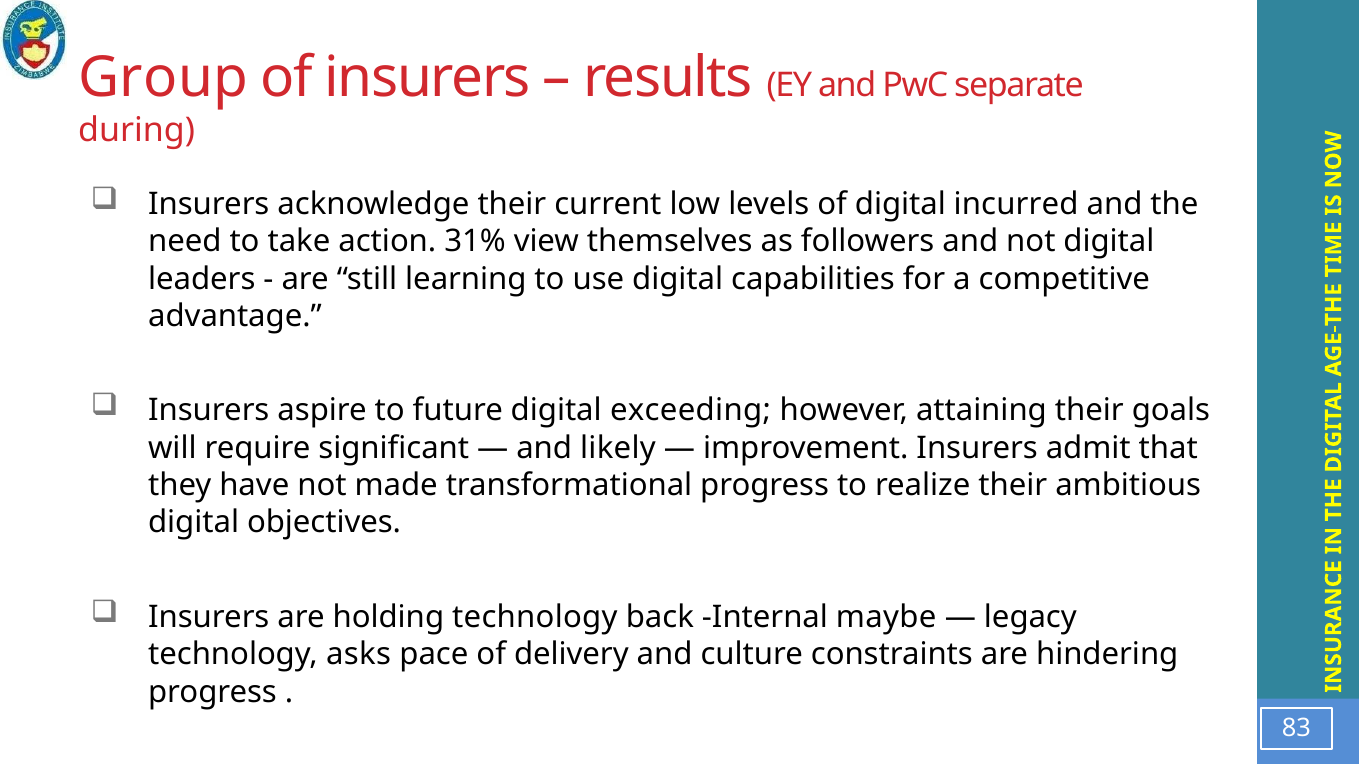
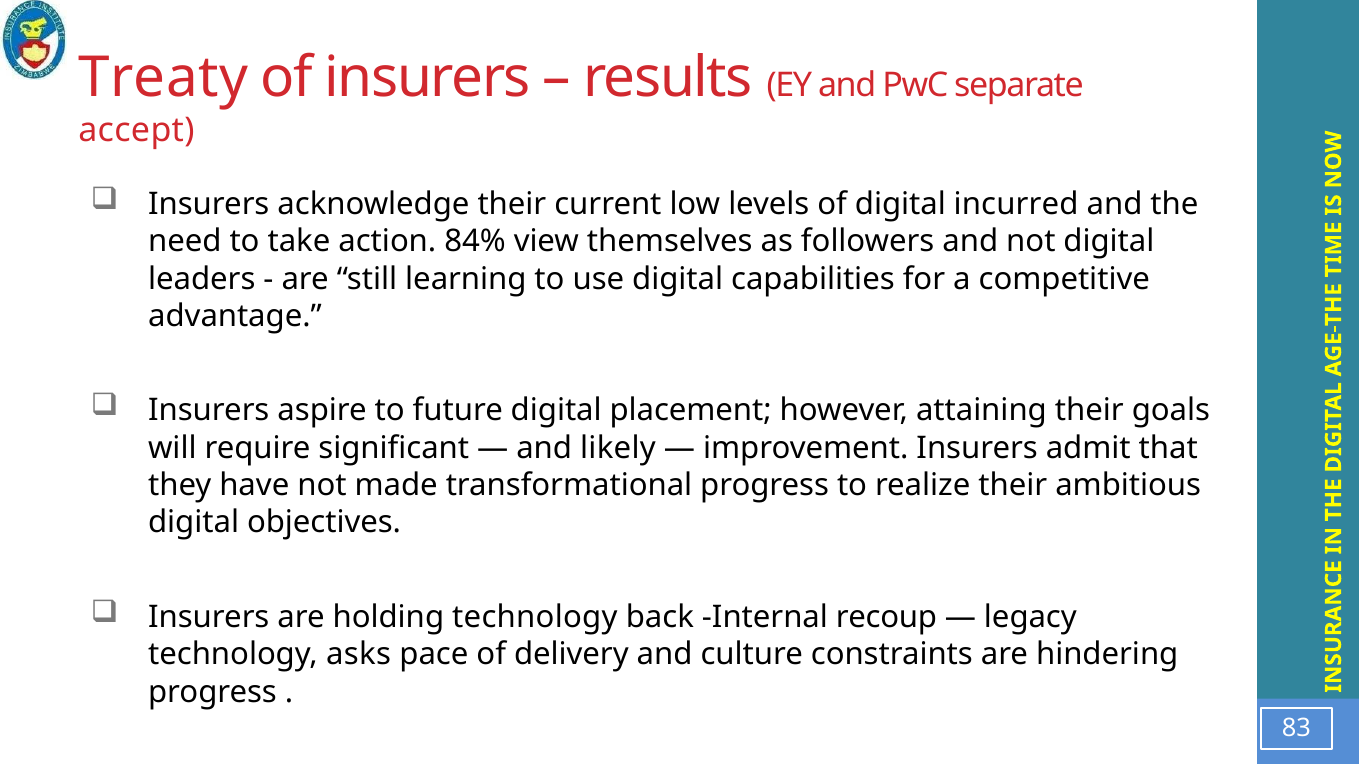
Group: Group -> Treaty
during: during -> accept
31%: 31% -> 84%
exceeding: exceeding -> placement
maybe: maybe -> recoup
